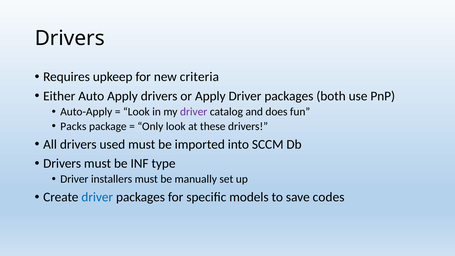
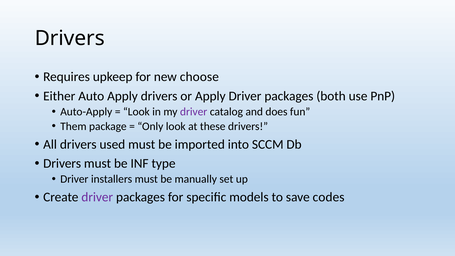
criteria: criteria -> choose
Packs: Packs -> Them
driver at (97, 197) colour: blue -> purple
